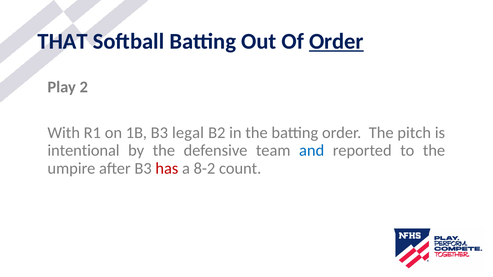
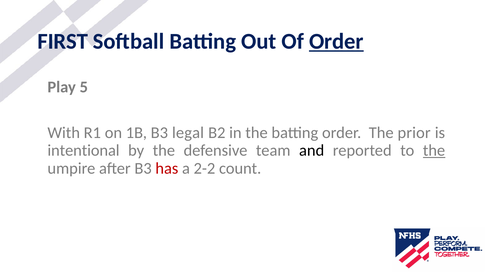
THAT: THAT -> FIRST
2: 2 -> 5
pitch: pitch -> prior
and colour: blue -> black
the at (434, 151) underline: none -> present
8-2: 8-2 -> 2-2
